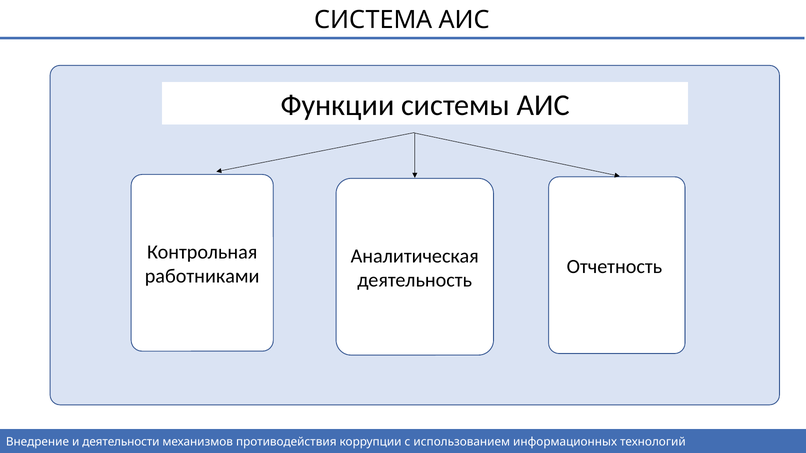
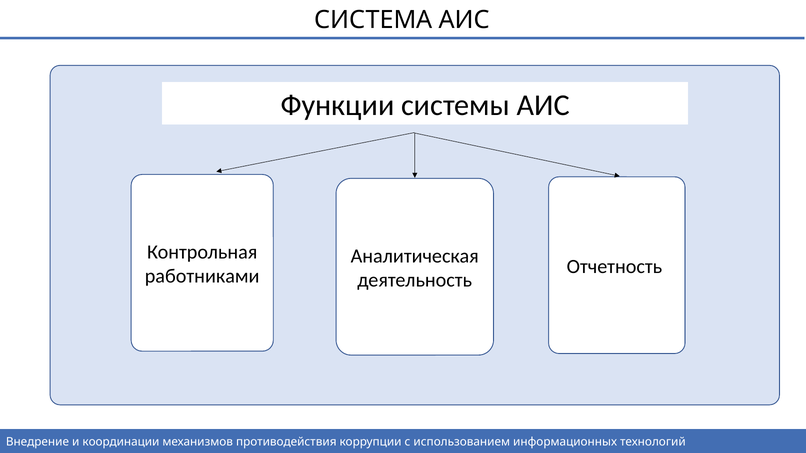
деятельности: деятельности -> координации
